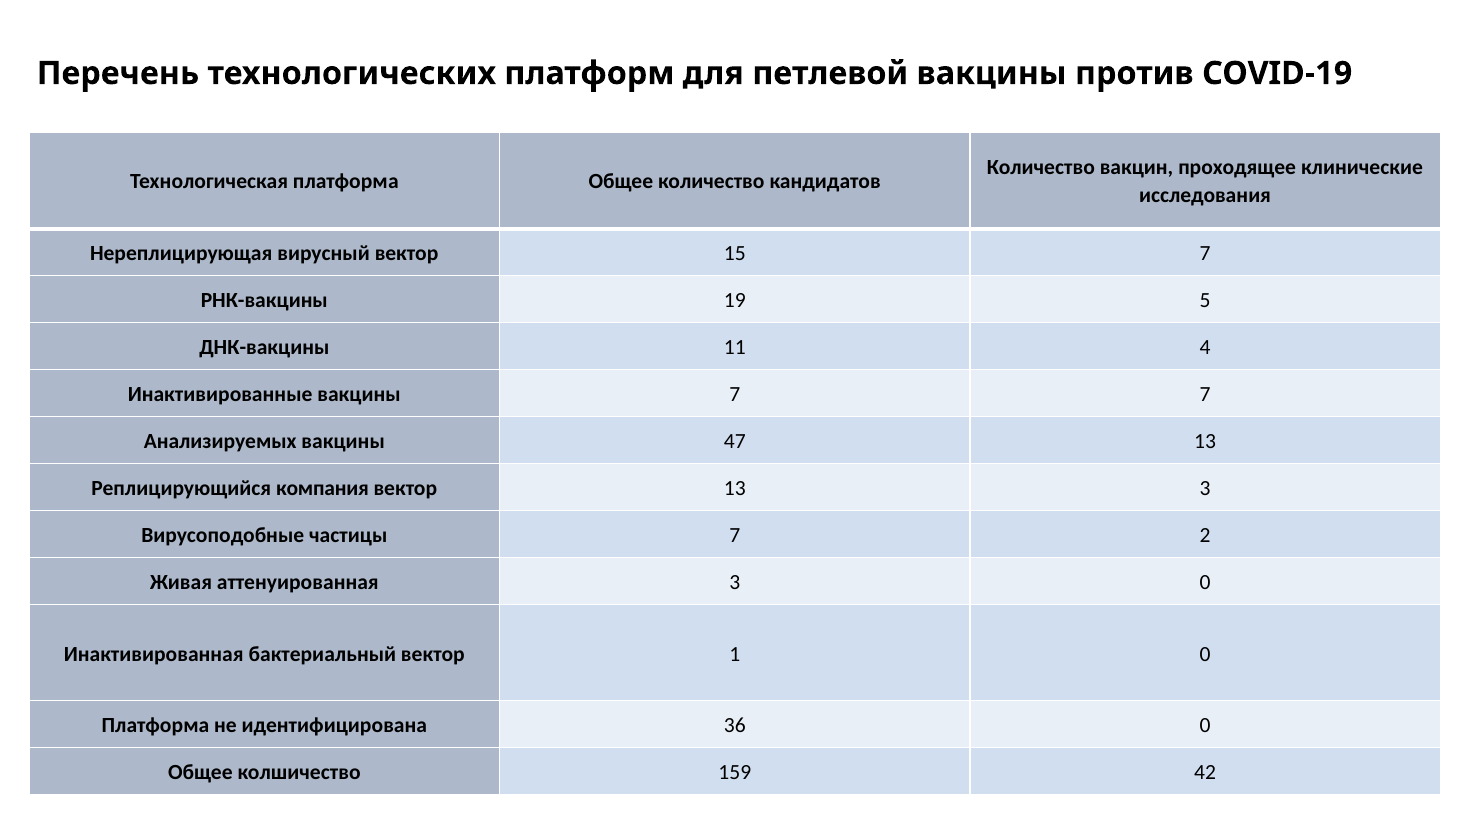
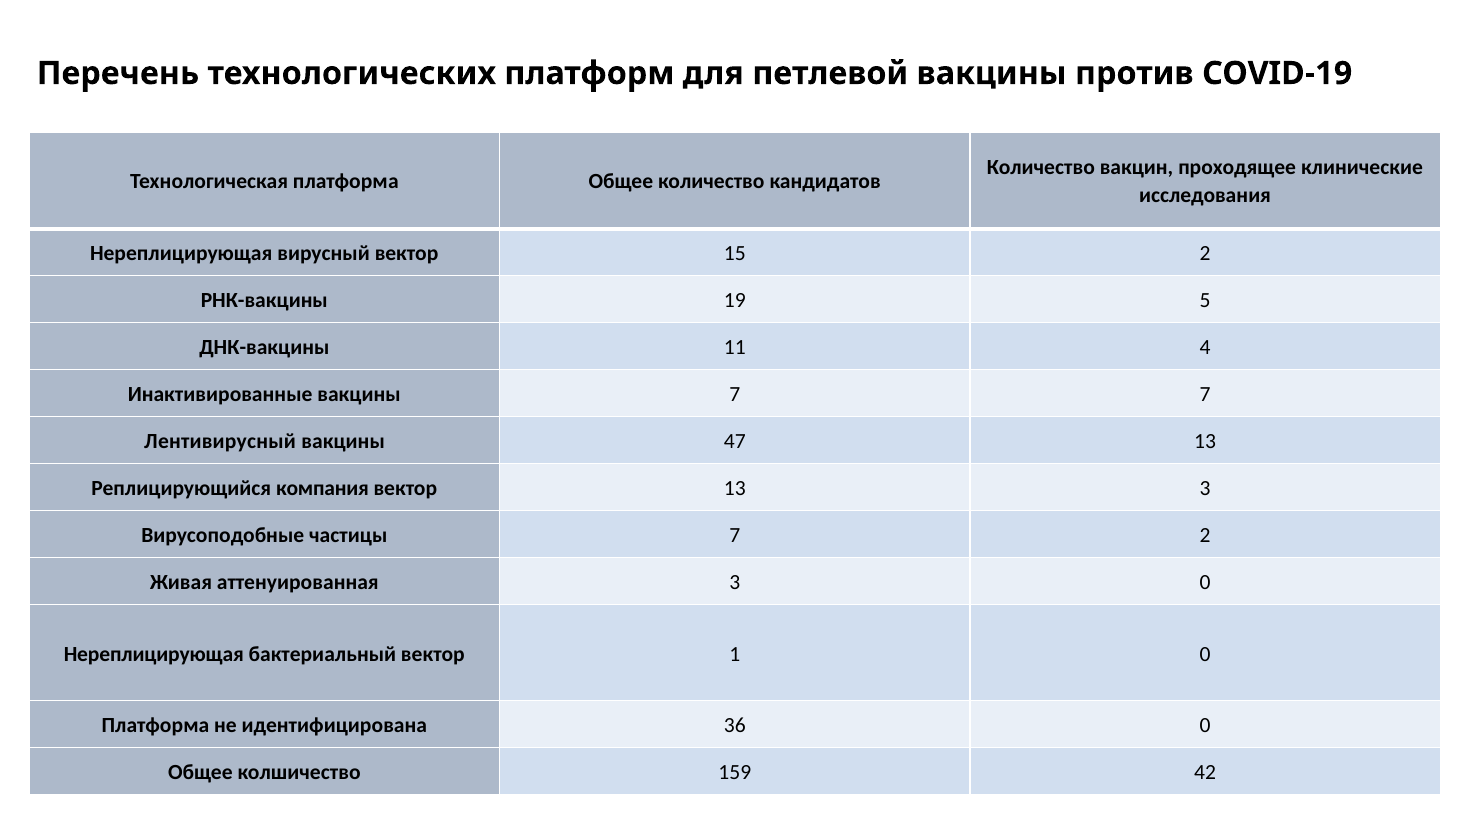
15 7: 7 -> 2
Анализируемых: Анализируемых -> Лентивирусный
Инактивированная at (154, 654): Инактивированная -> Нереплицирующая
